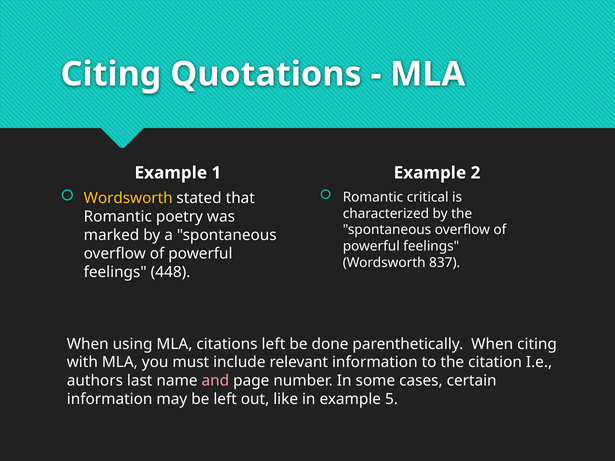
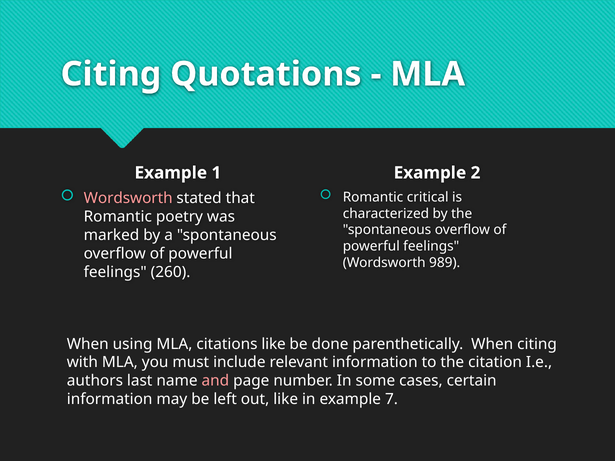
Wordsworth at (128, 198) colour: yellow -> pink
837: 837 -> 989
448: 448 -> 260
citations left: left -> like
5: 5 -> 7
